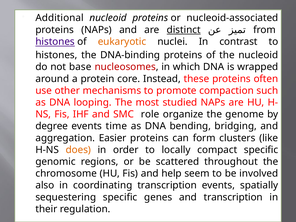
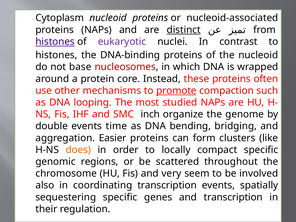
Additional: Additional -> Cytoplasm
eukaryotic colour: orange -> purple
promote underline: none -> present
role: role -> inch
degree: degree -> double
help: help -> very
